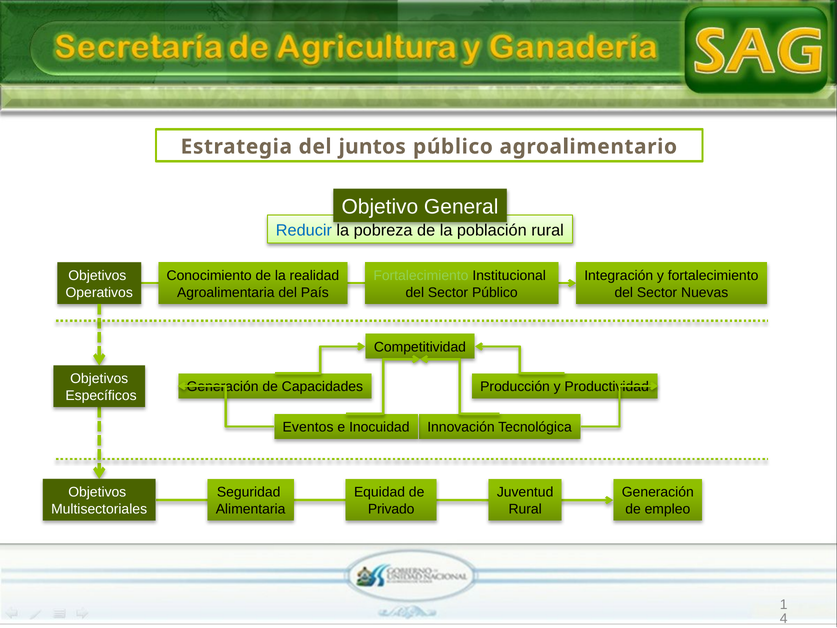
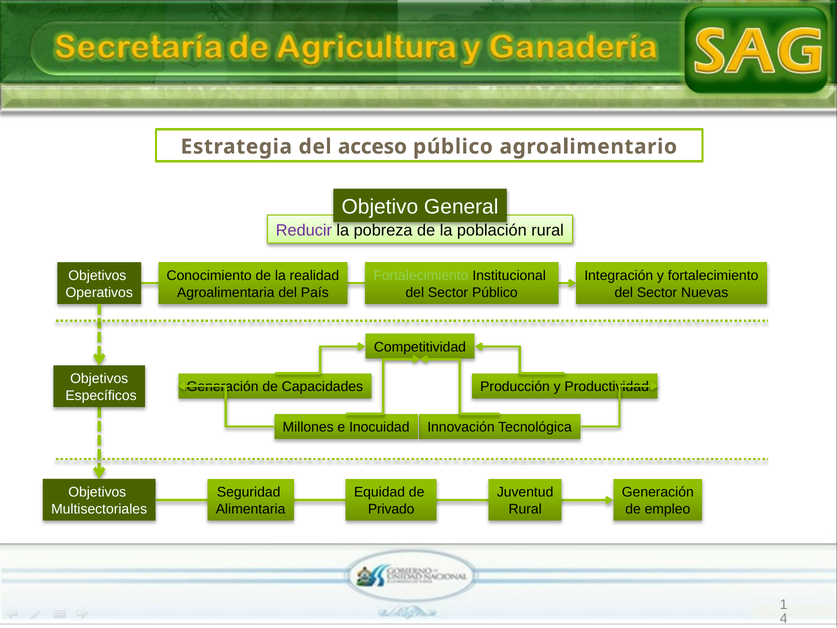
juntos: juntos -> acceso
Reducir colour: blue -> purple
Eventos: Eventos -> Millones
